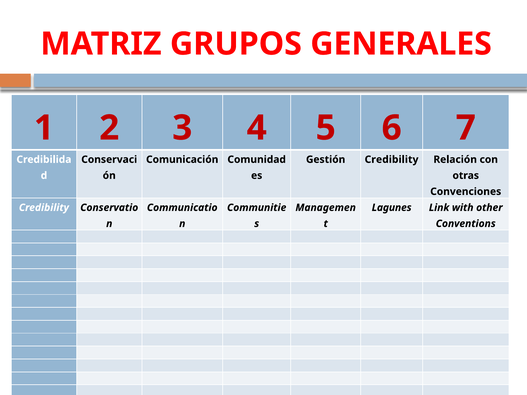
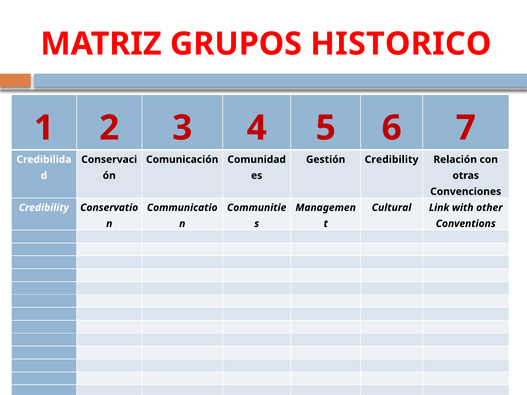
GENERALES: GENERALES -> HISTORICO
Lagunes: Lagunes -> Cultural
